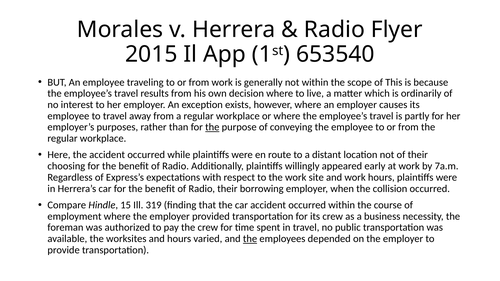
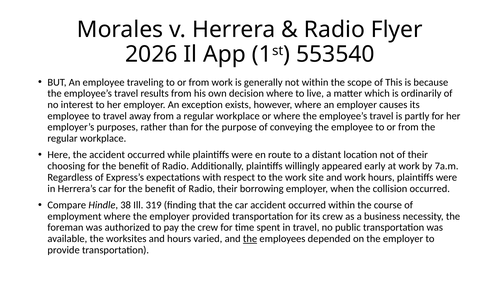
2015: 2015 -> 2026
653540: 653540 -> 553540
the at (212, 127) underline: present -> none
15: 15 -> 38
